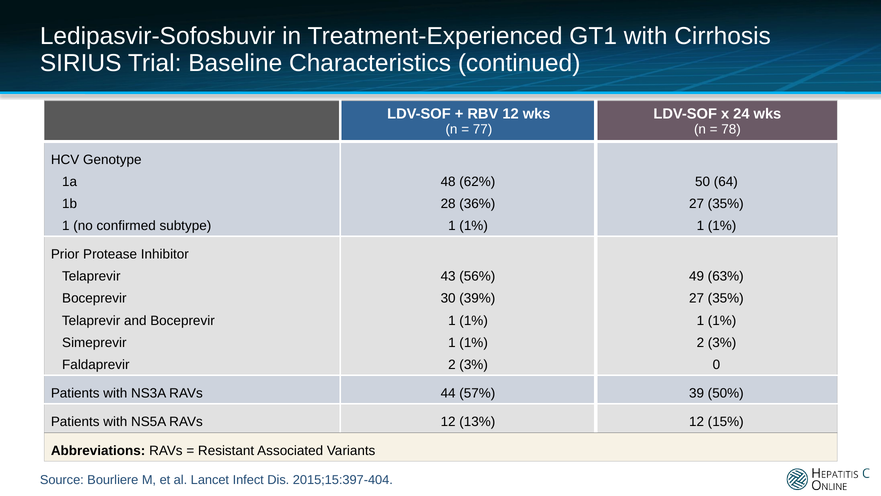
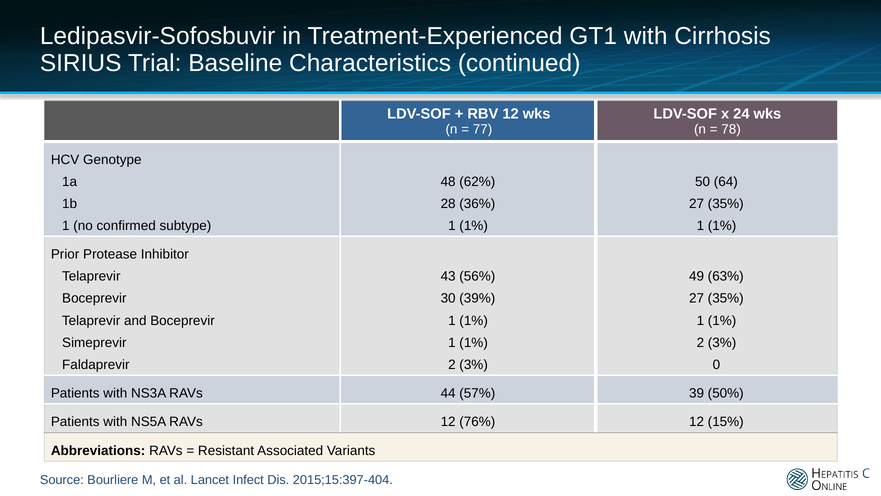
13%: 13% -> 76%
